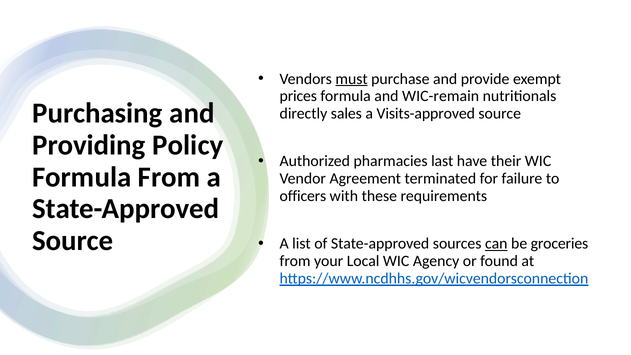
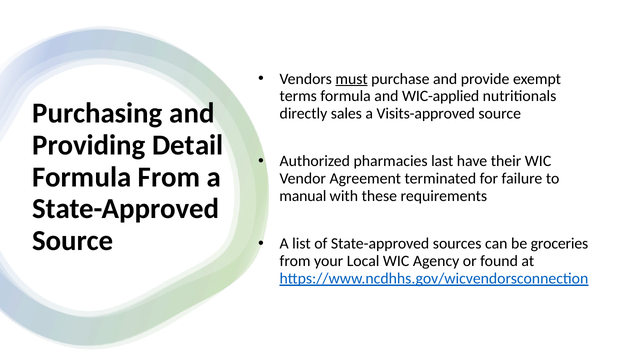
prices: prices -> terms
WIC-remain: WIC-remain -> WIC-applied
Policy: Policy -> Detail
officers: officers -> manual
can underline: present -> none
